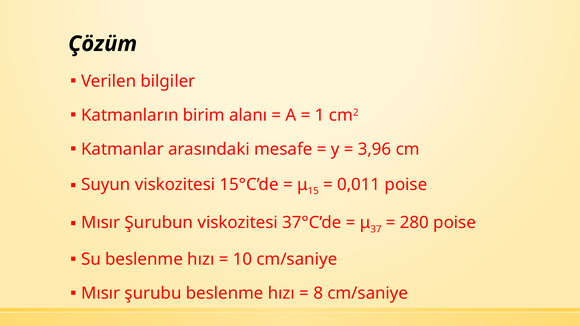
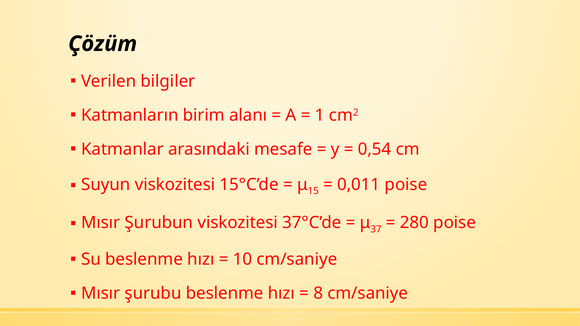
3,96: 3,96 -> 0,54
